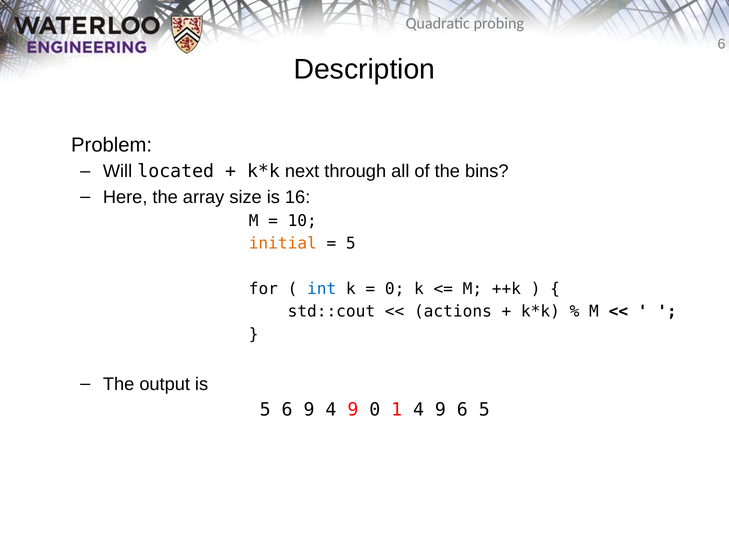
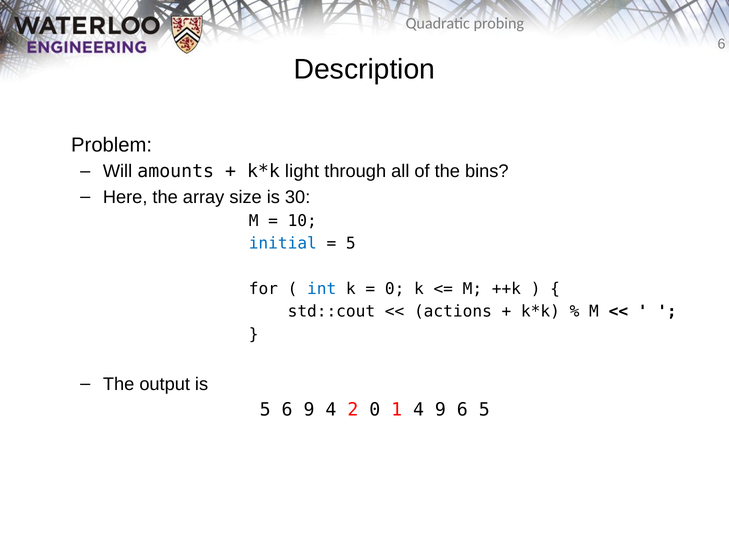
located: located -> amounts
next: next -> light
16: 16 -> 30
initial colour: orange -> blue
9 4 9: 9 -> 2
